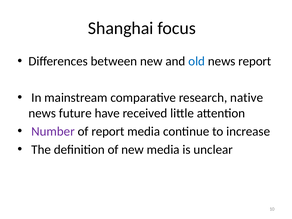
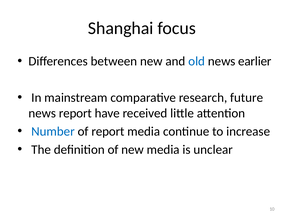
news report: report -> earlier
native: native -> future
news future: future -> report
Number colour: purple -> blue
